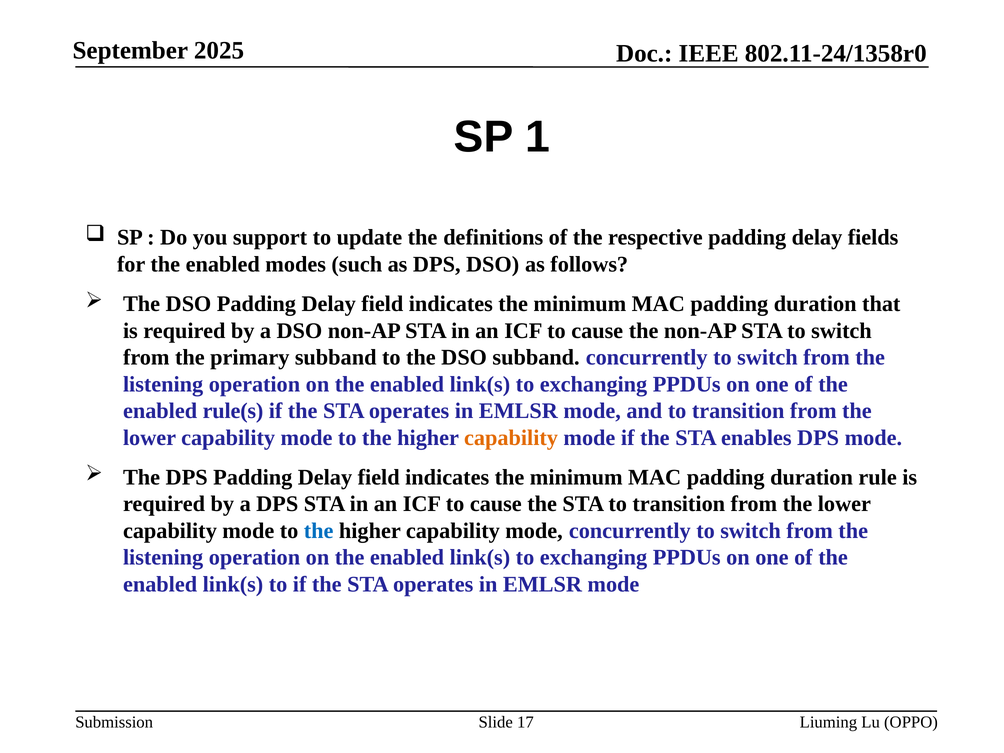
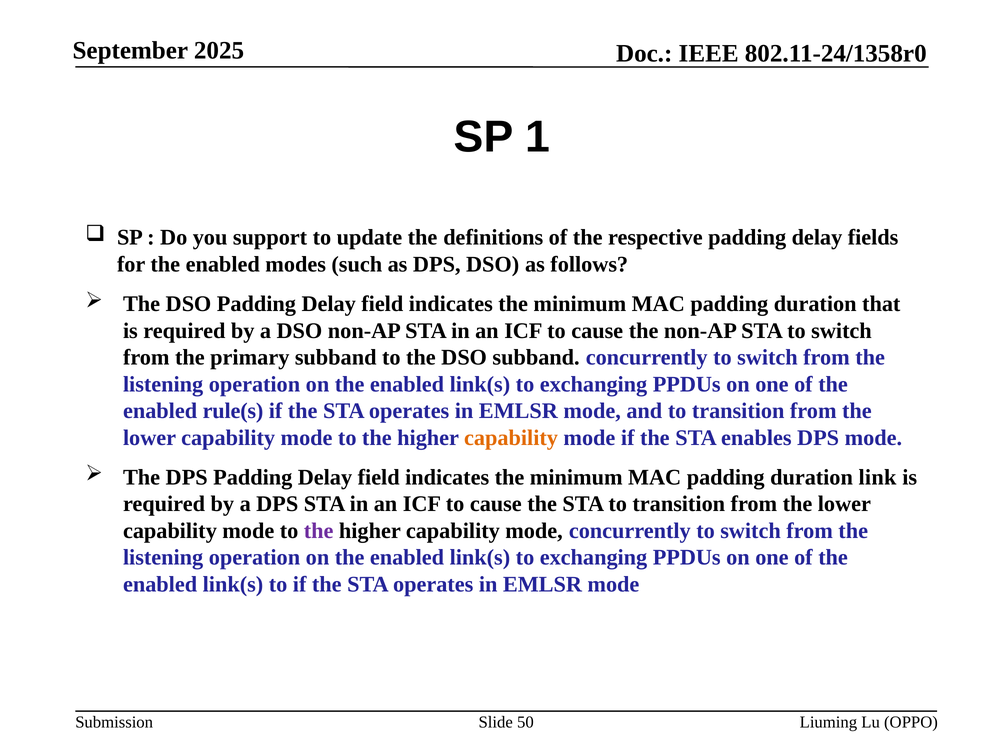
rule: rule -> link
the at (319, 531) colour: blue -> purple
17: 17 -> 50
